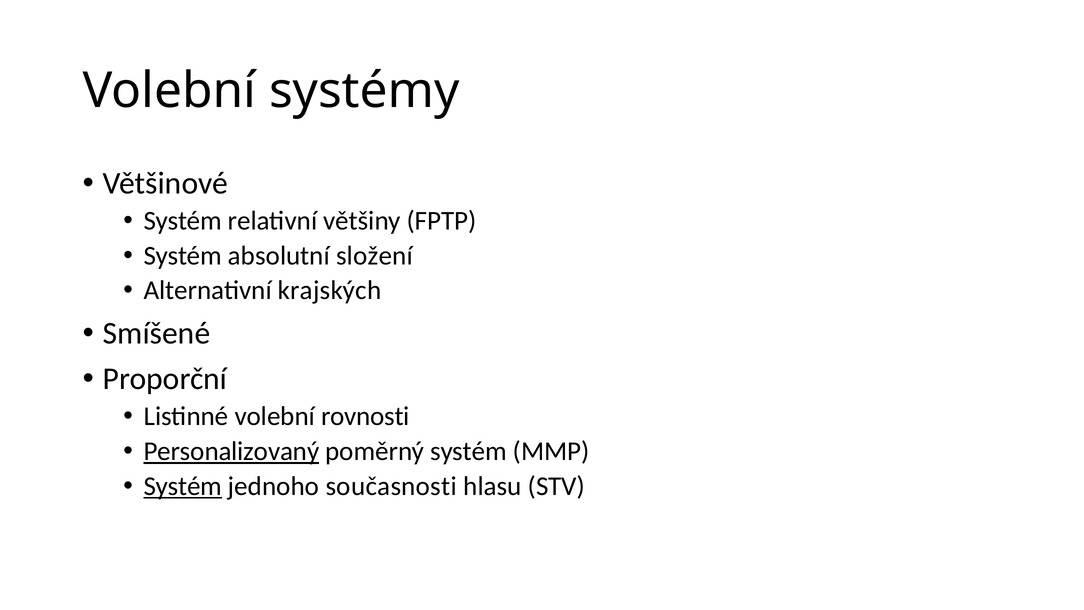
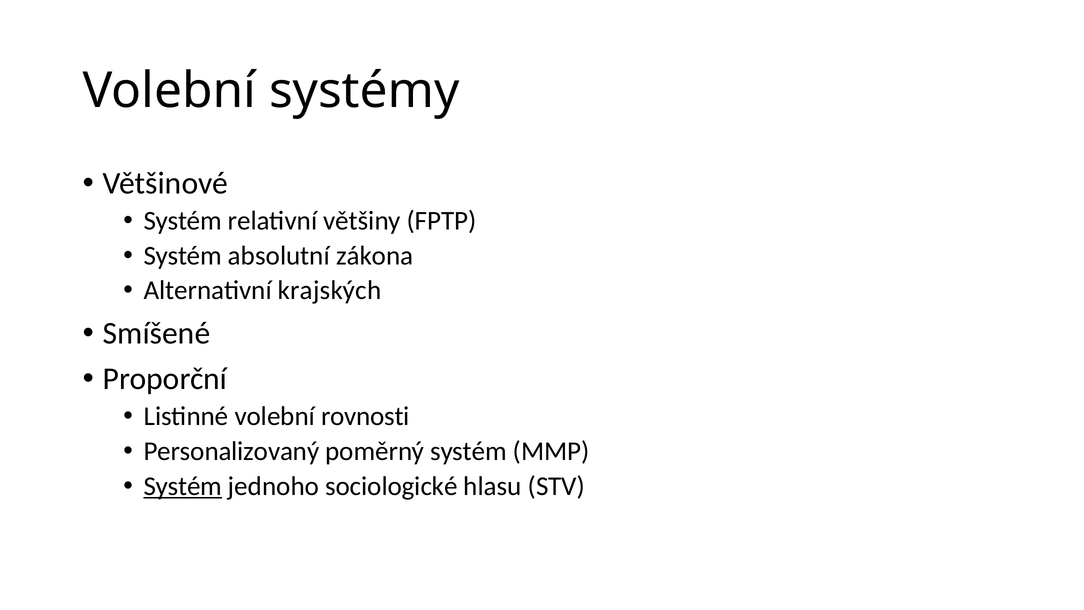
složení: složení -> zákona
Personalizovaný underline: present -> none
současnosti: současnosti -> sociologické
